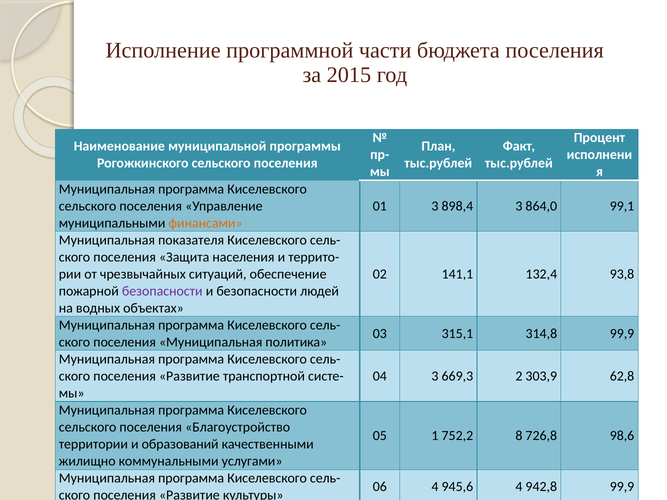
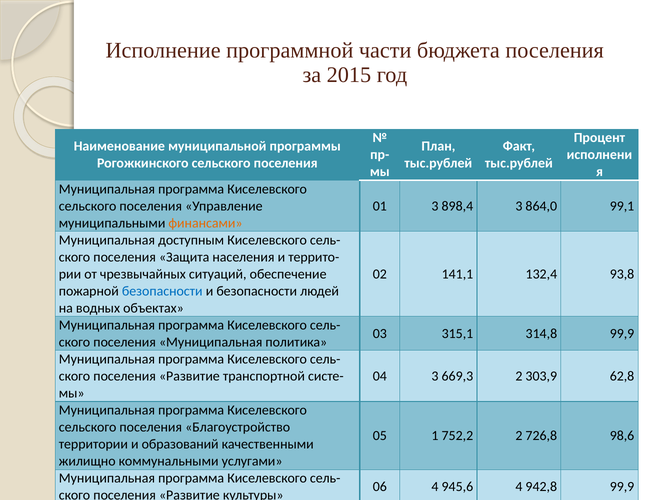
показателя: показателя -> доступным
безопасности at (162, 291) colour: purple -> blue
752,2 8: 8 -> 2
